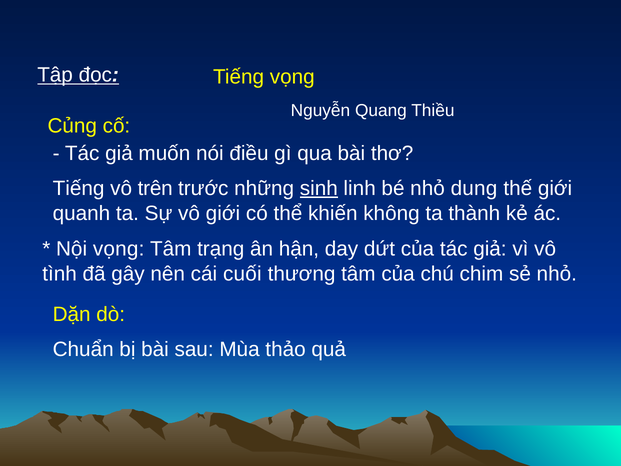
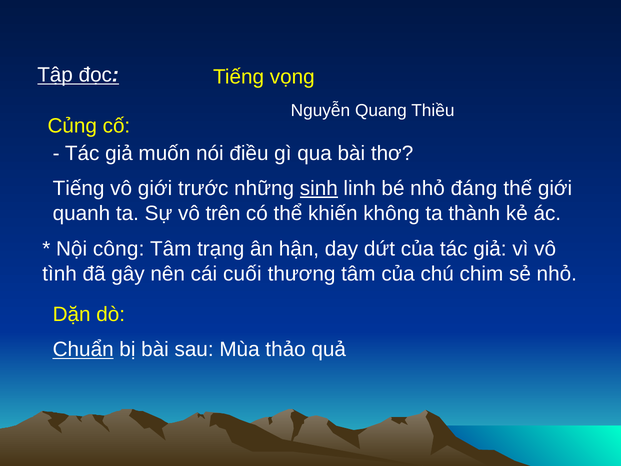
vô trên: trên -> giới
dung: dung -> đáng
vô giới: giới -> trên
Nội vọng: vọng -> công
Chuẩn underline: none -> present
